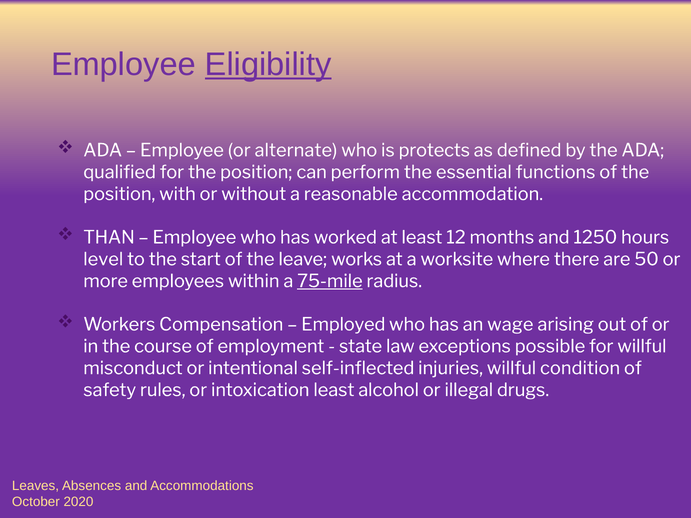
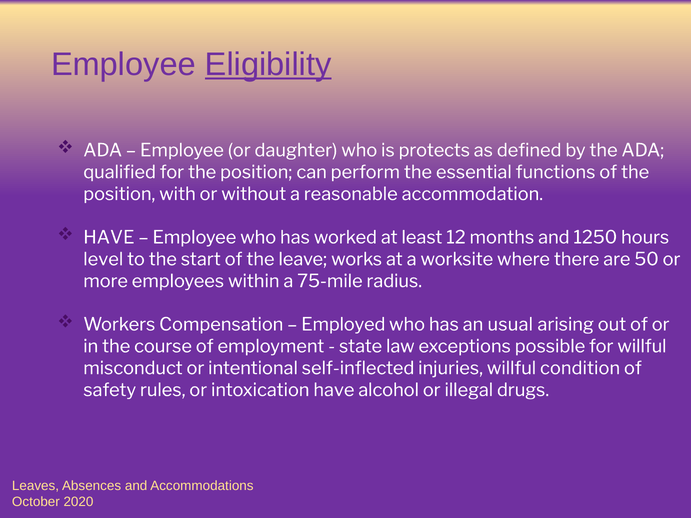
alternate: alternate -> daughter
THAN at (109, 238): THAN -> HAVE
75-mile underline: present -> none
wage: wage -> usual
intoxication least: least -> have
